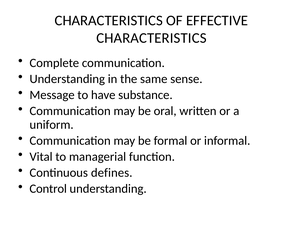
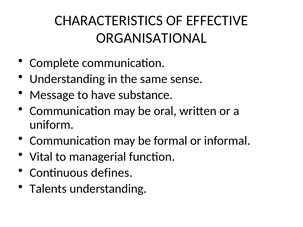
CHARACTERISTICS at (151, 38): CHARACTERISTICS -> ORGANISATIONAL
Control: Control -> Talents
